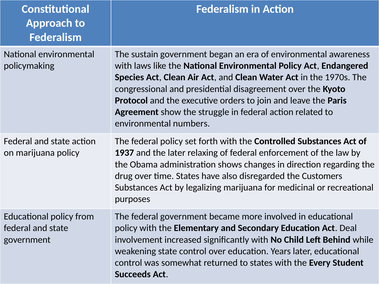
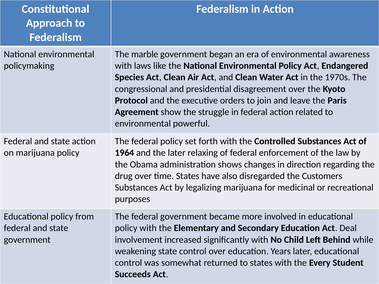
sustain: sustain -> marble
numbers: numbers -> powerful
1937: 1937 -> 1964
